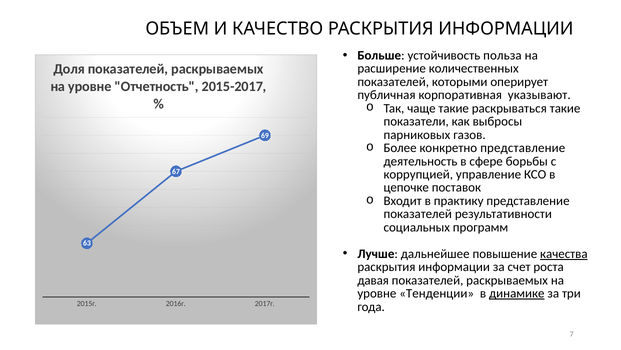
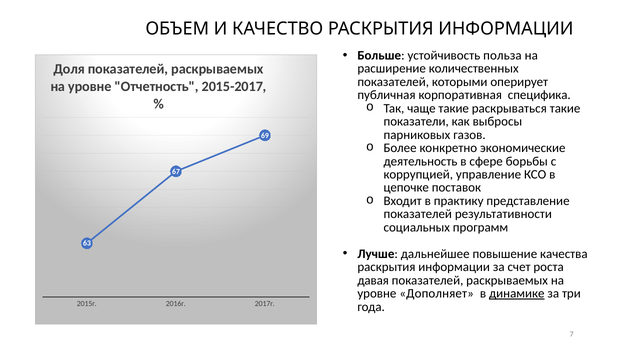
указывают: указывают -> специфика
конкретно представление: представление -> экономические
качества underline: present -> none
Тенденции: Тенденции -> Дополняет
